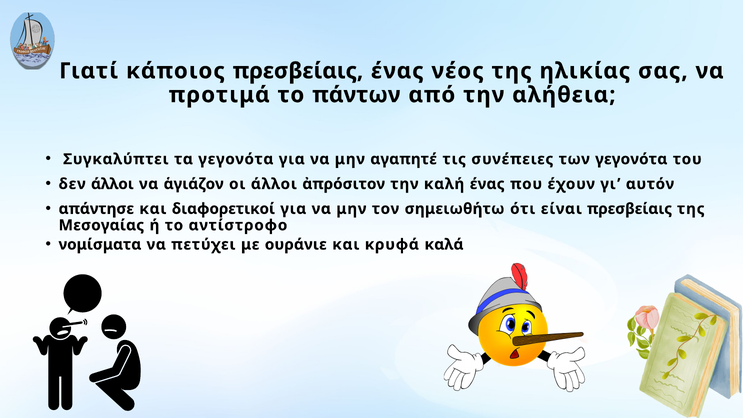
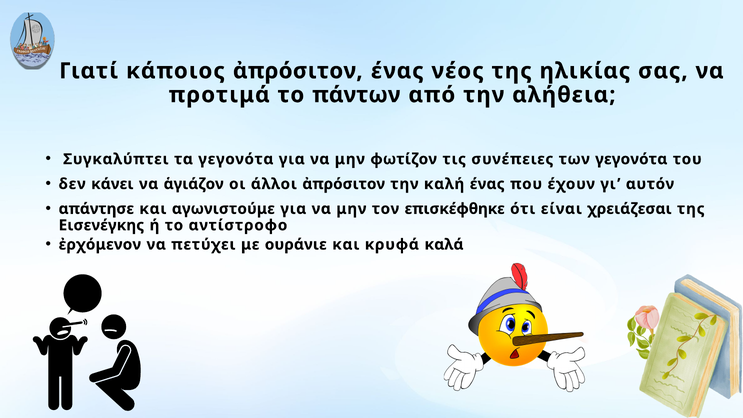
κάποιος πρεσβείαις: πρεσβείαις -> ἀπρόσιτον
αγαπητέ: αγαπητέ -> φωτίζον
δεν άλλοι: άλλοι -> κάνει
διαφορετικοί: διαφορετικοί -> αγωνιστούμε
σημειωθήτω: σημειωθήτω -> επισκέφθηκε
είναι πρεσβείαις: πρεσβείαις -> χρειάζεσαι
Μεσογαίας: Μεσογαίας -> Εισενέγκης
νομίσματα: νομίσματα -> ἐρχόμενον
